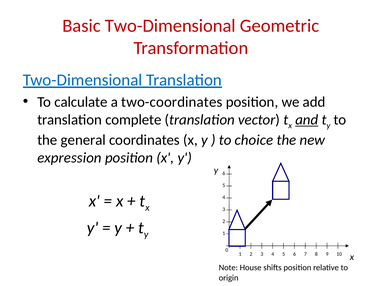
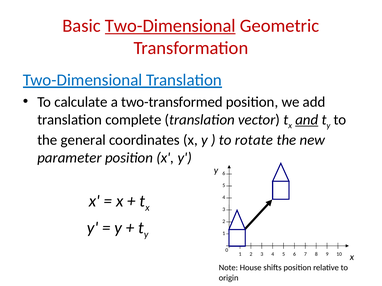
Two-Dimensional at (170, 26) underline: none -> present
two-coordinates: two-coordinates -> two-transformed
choice: choice -> rotate
expression: expression -> parameter
